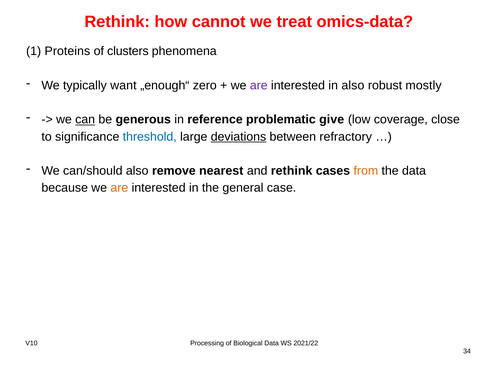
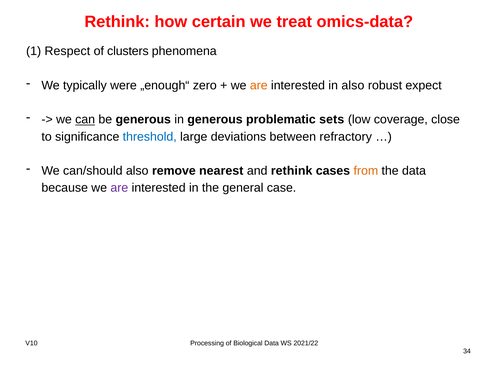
cannot: cannot -> certain
Proteins: Proteins -> Respect
want: want -> were
are at (259, 85) colour: purple -> orange
mostly: mostly -> expect
in reference: reference -> generous
give: give -> sets
deviations underline: present -> none
are at (119, 188) colour: orange -> purple
